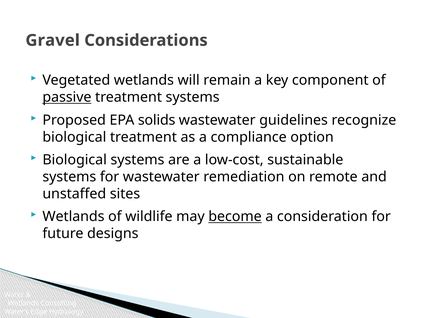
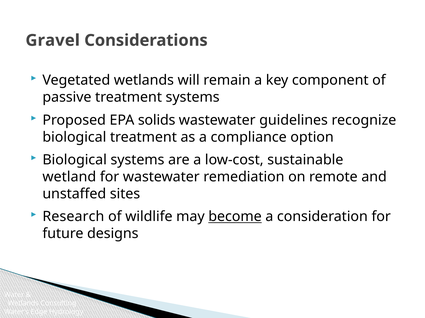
passive underline: present -> none
systems at (69, 177): systems -> wetland
Wetlands at (73, 217): Wetlands -> Research
